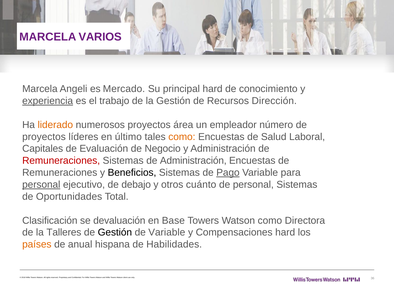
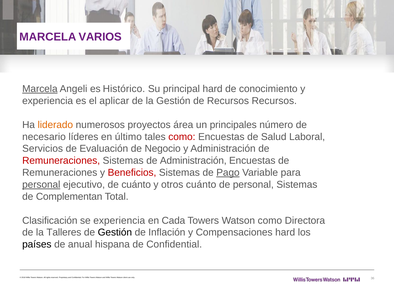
Marcela at (40, 89) underline: none -> present
Mercado: Mercado -> Histórico
experiencia at (48, 101) underline: present -> none
trabajo: trabajo -> aplicar
Recursos Dirección: Dirección -> Recursos
empleador: empleador -> principales
proyectos at (44, 136): proyectos -> necesario
como at (182, 136) colour: orange -> red
Capitales: Capitales -> Servicios
Beneficios colour: black -> red
de debajo: debajo -> cuánto
Oportunidades: Oportunidades -> Complementan
se devaluación: devaluación -> experiencia
Base: Base -> Cada
de Variable: Variable -> Inflación
países colour: orange -> black
de Habilidades: Habilidades -> Confidential
